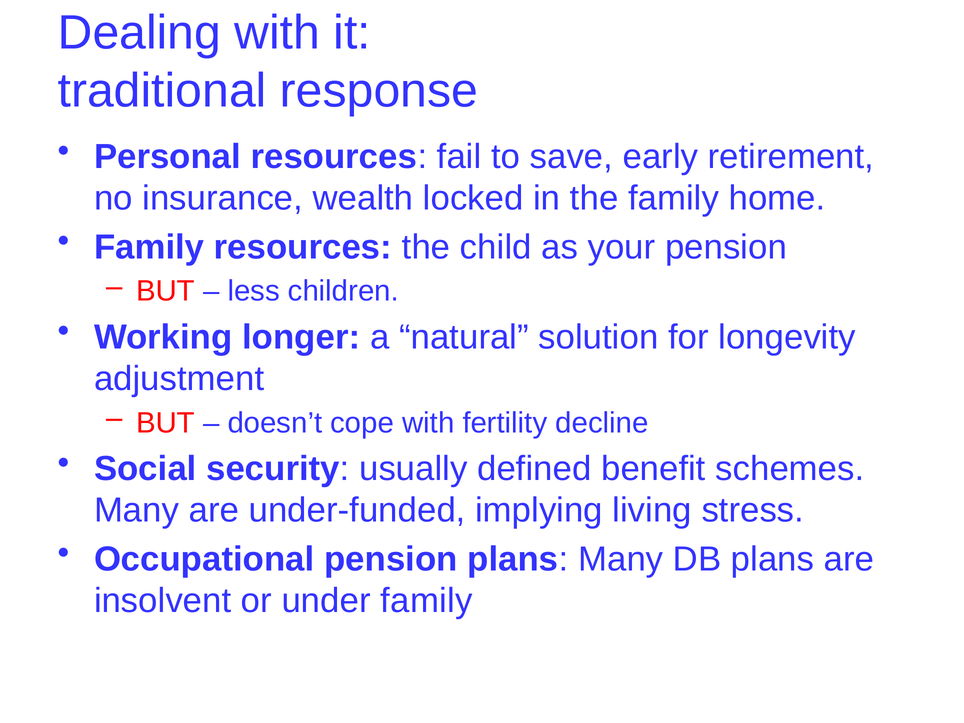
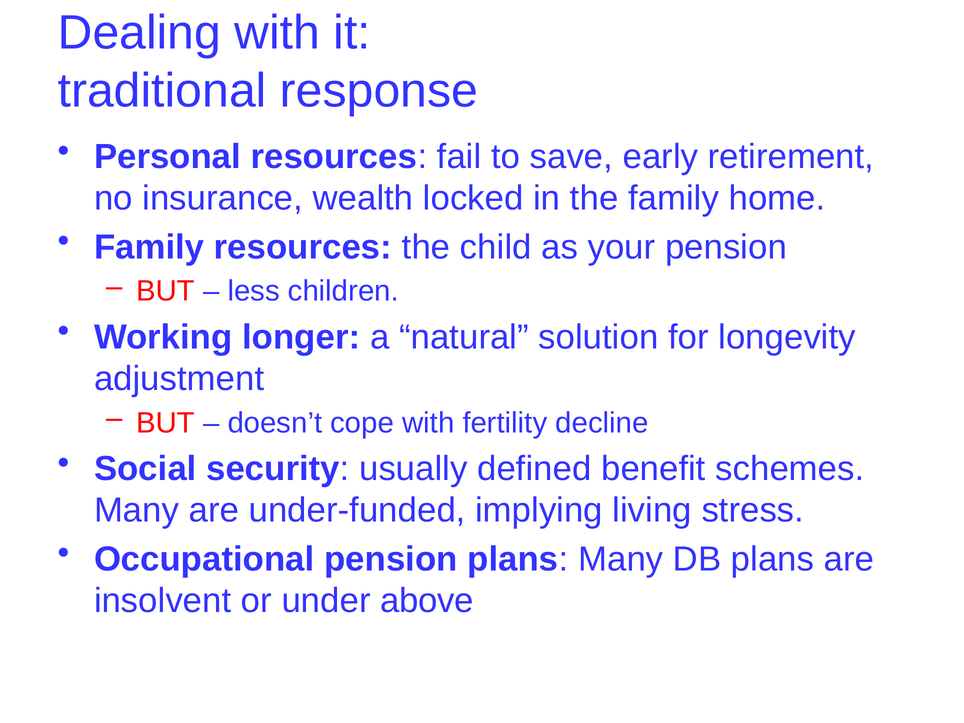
under family: family -> above
